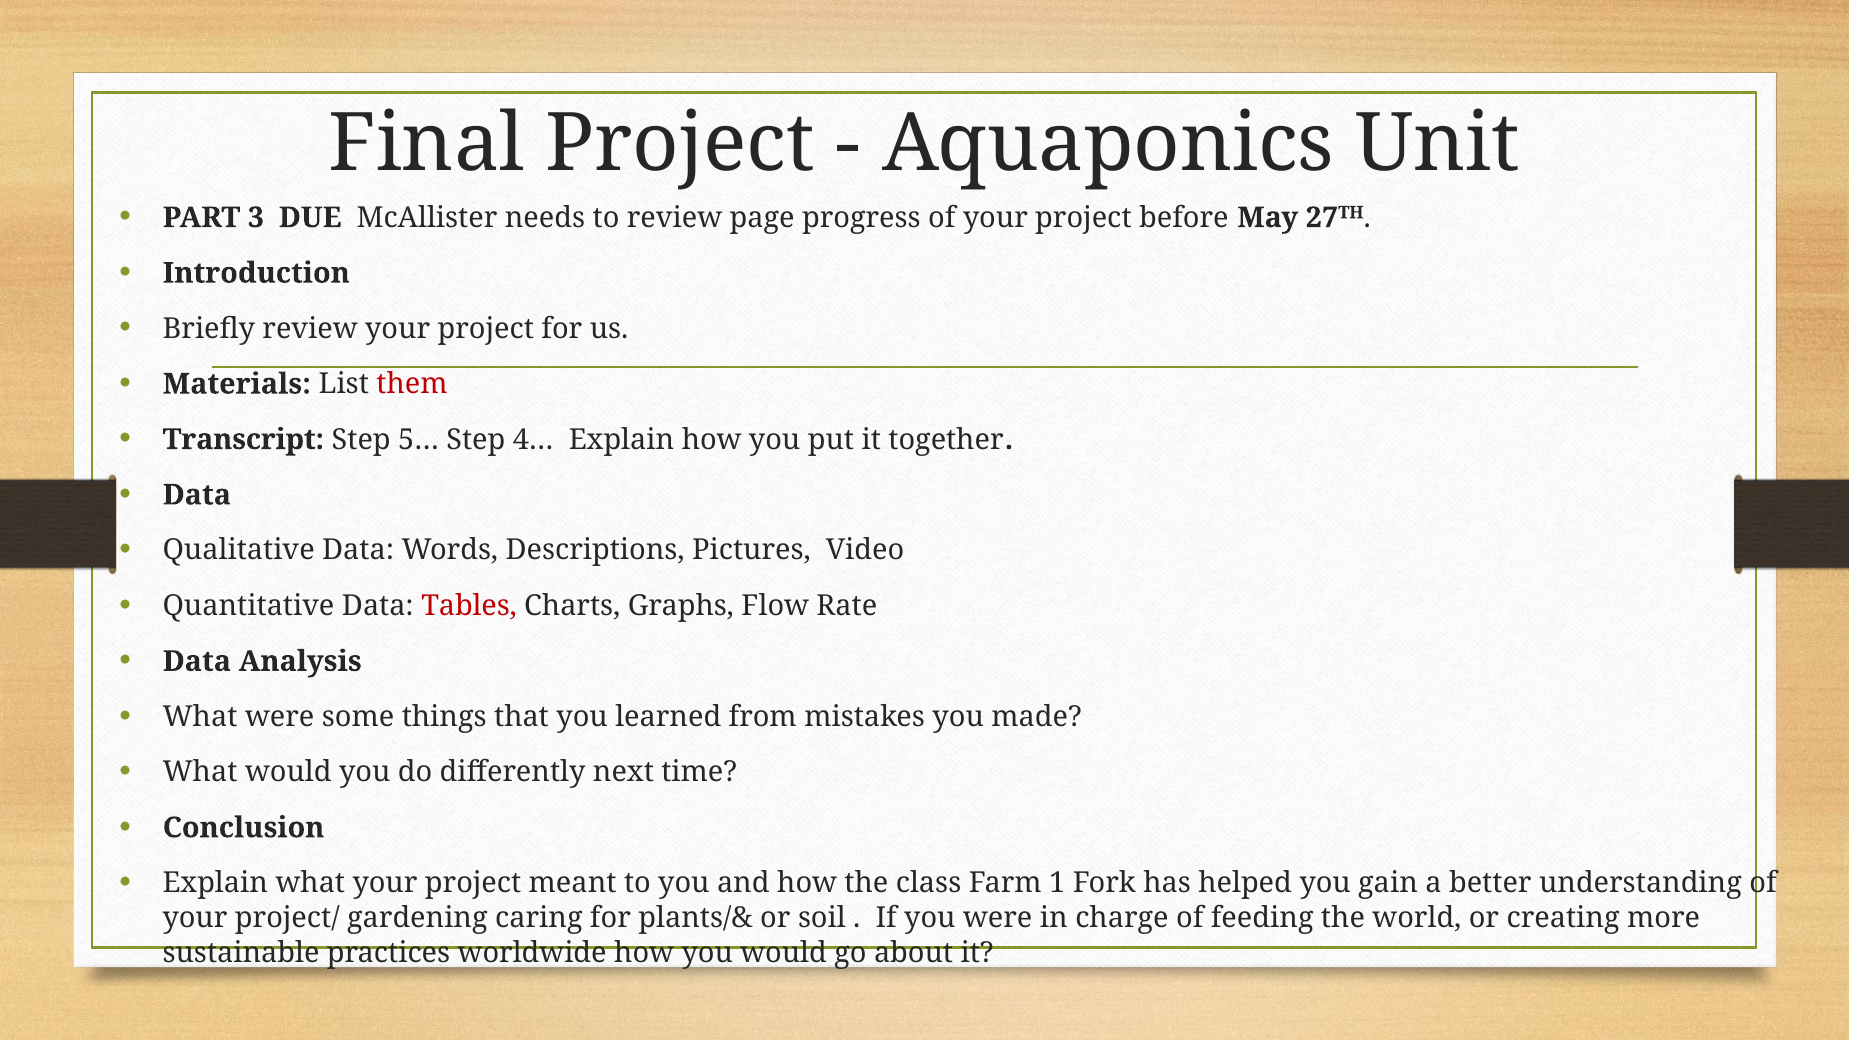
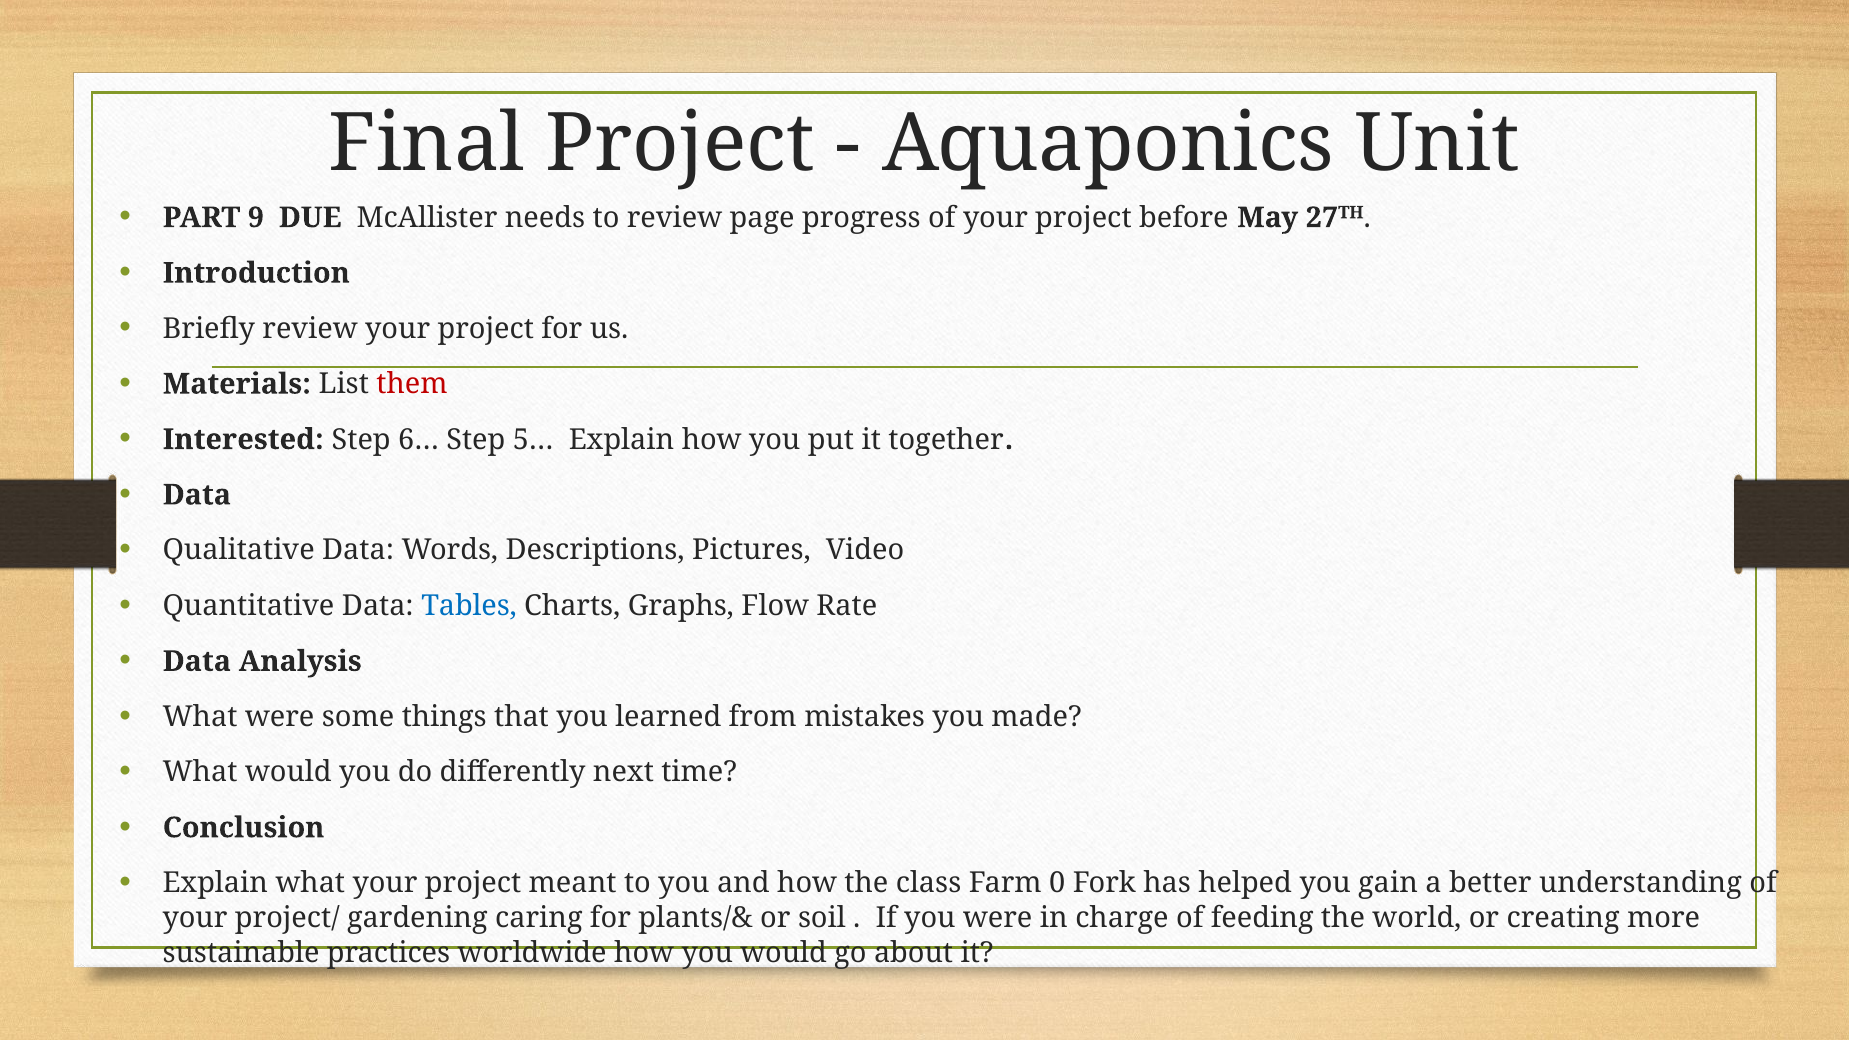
3: 3 -> 9
Transcript: Transcript -> Interested
5…: 5… -> 6…
4…: 4… -> 5…
Tables colour: red -> blue
1: 1 -> 0
